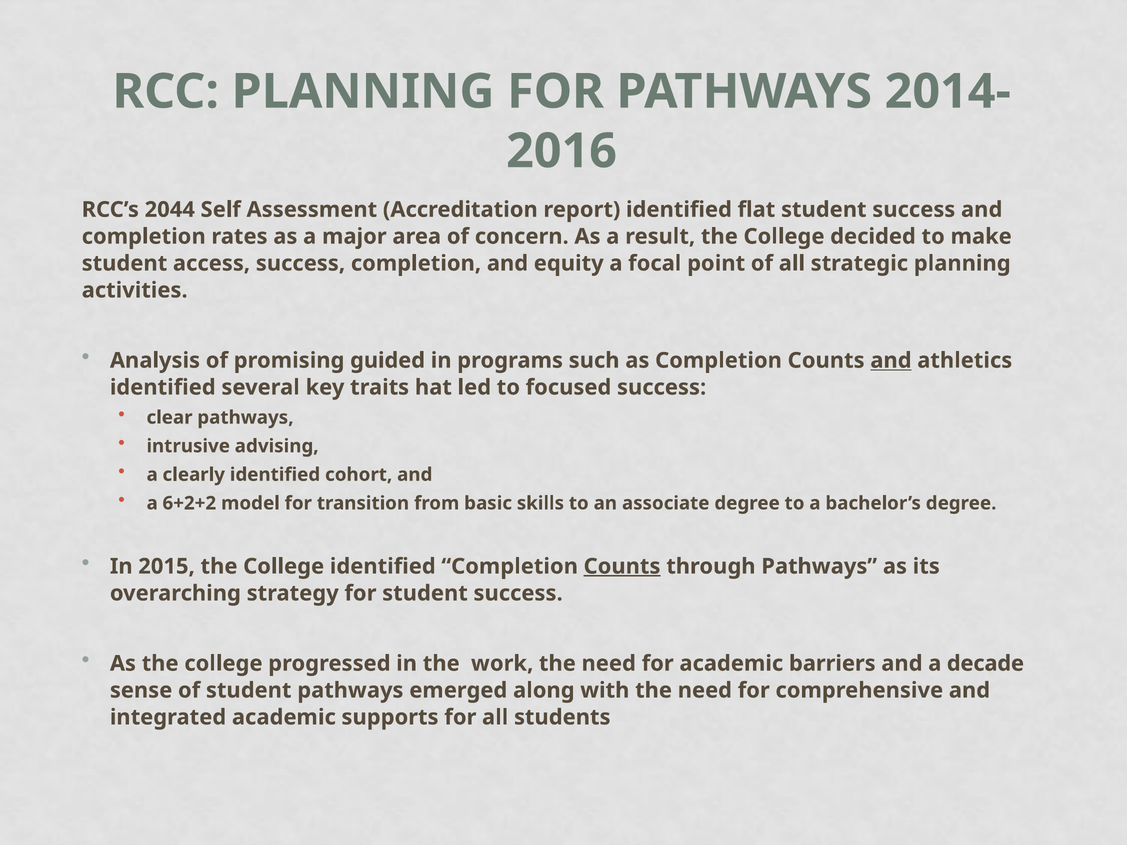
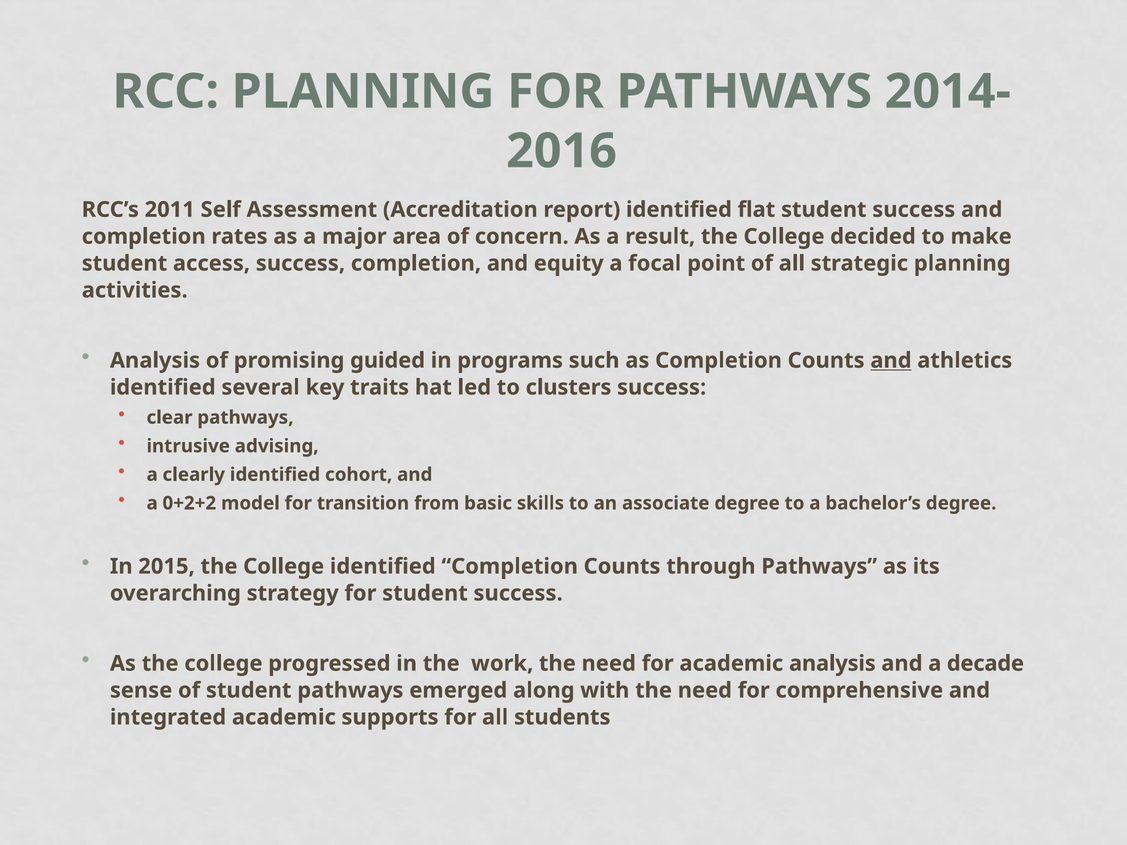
2044: 2044 -> 2011
focused: focused -> clusters
6+2+2: 6+2+2 -> 0+2+2
Counts at (622, 567) underline: present -> none
academic barriers: barriers -> analysis
